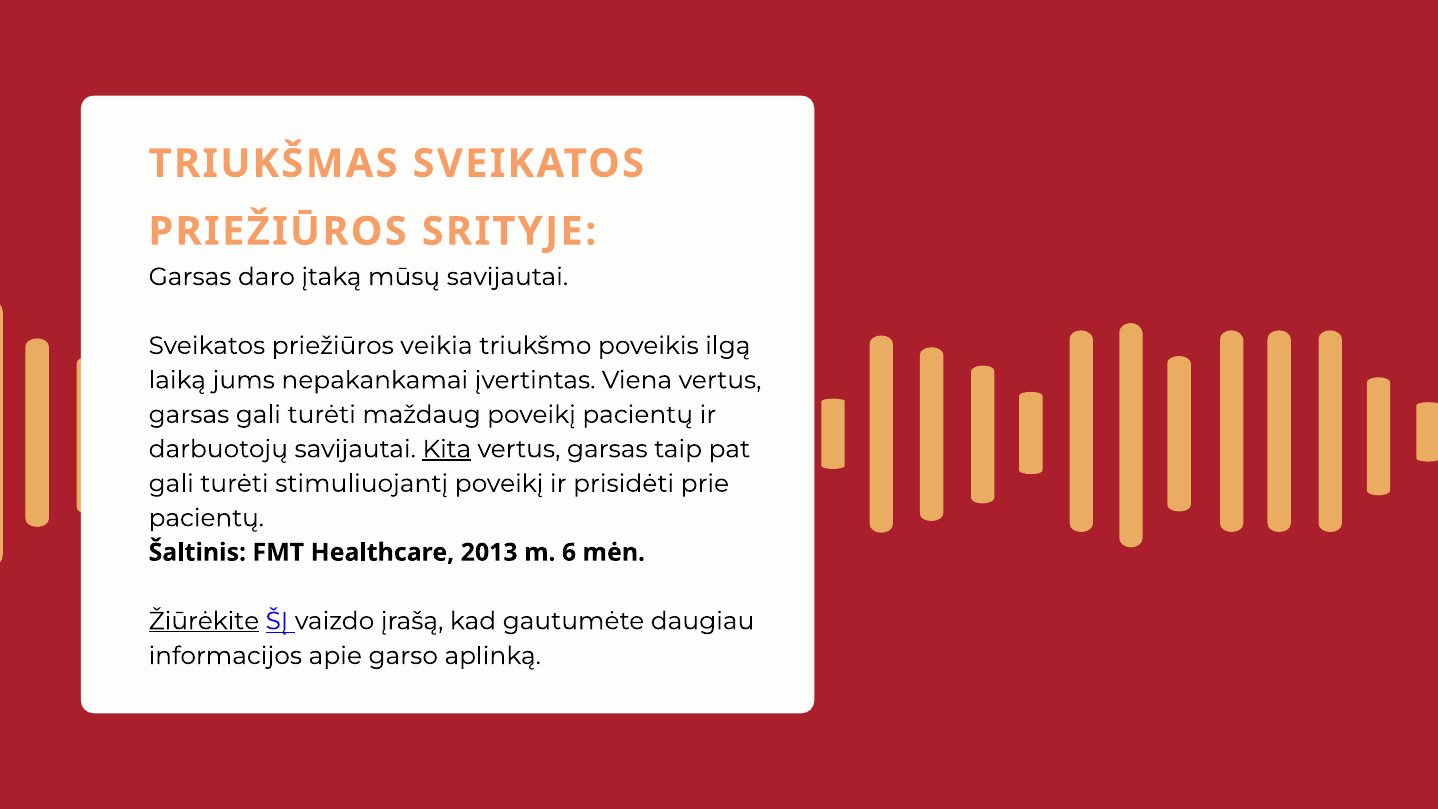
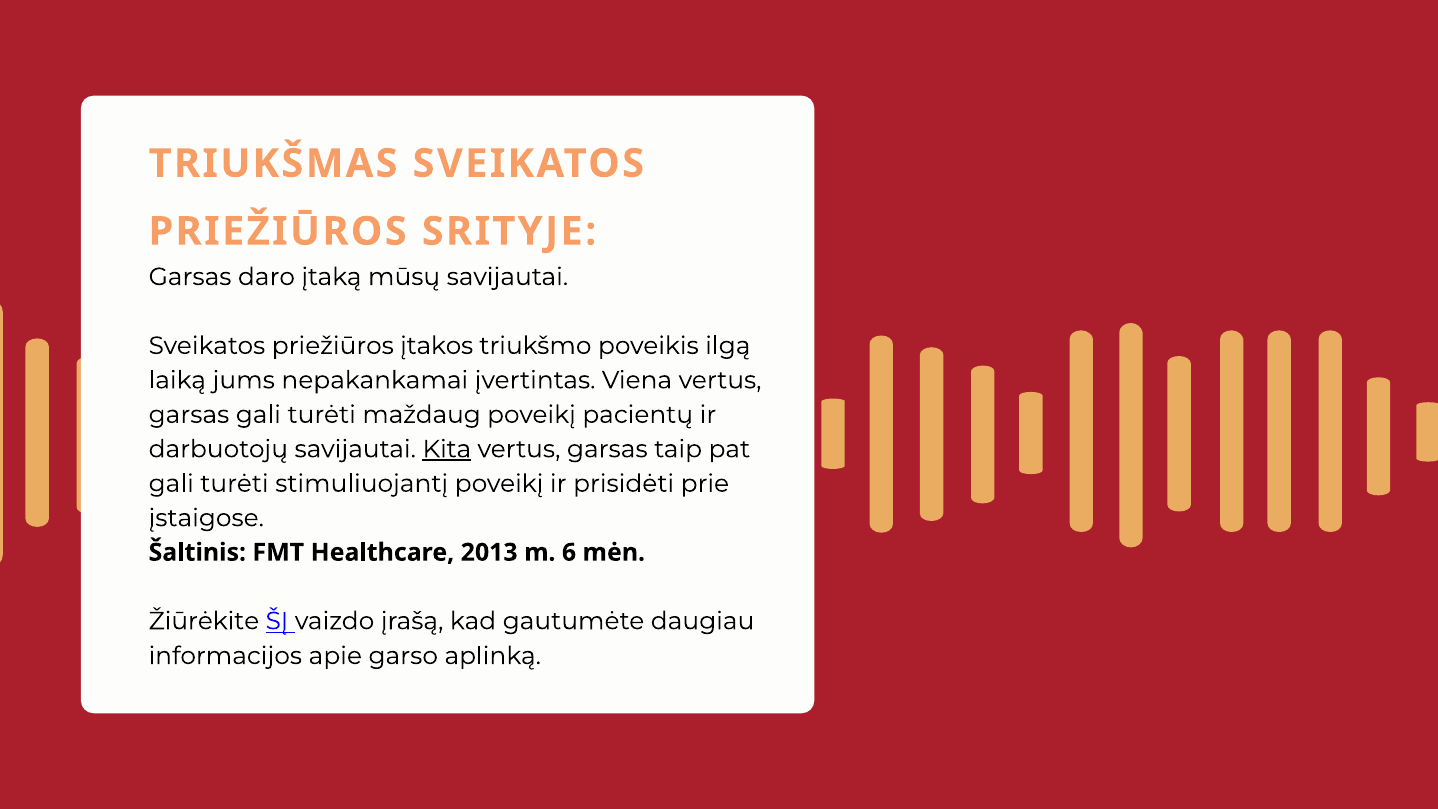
veikia: veikia -> įtakos
pacientų at (206, 518): pacientų -> įstaigose
Žiūrėkite underline: present -> none
